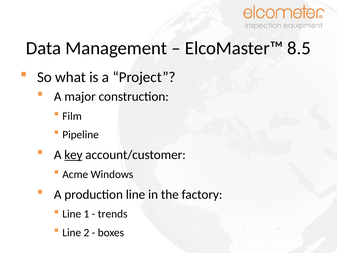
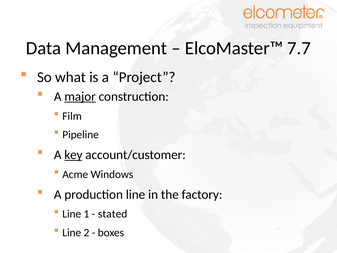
8.5: 8.5 -> 7.7
major underline: none -> present
trends: trends -> stated
